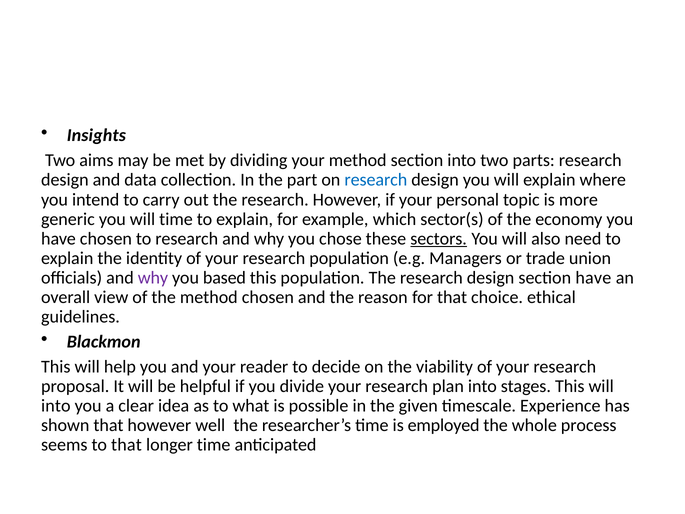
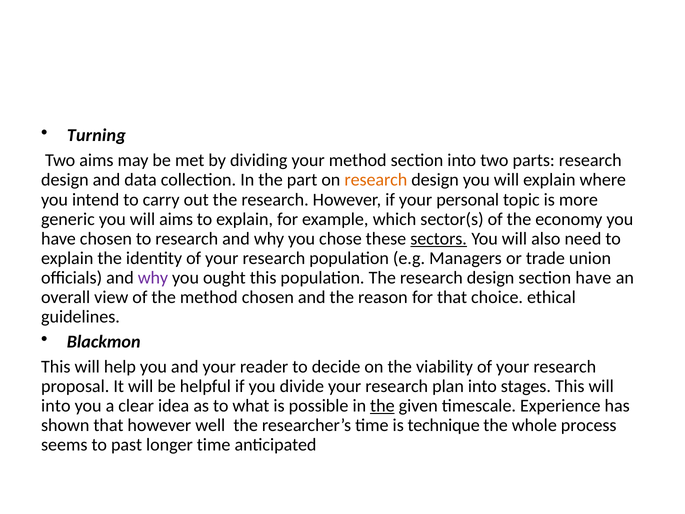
Insights: Insights -> Turning
research at (376, 180) colour: blue -> orange
will time: time -> aims
based: based -> ought
the at (382, 406) underline: none -> present
employed: employed -> technique
to that: that -> past
